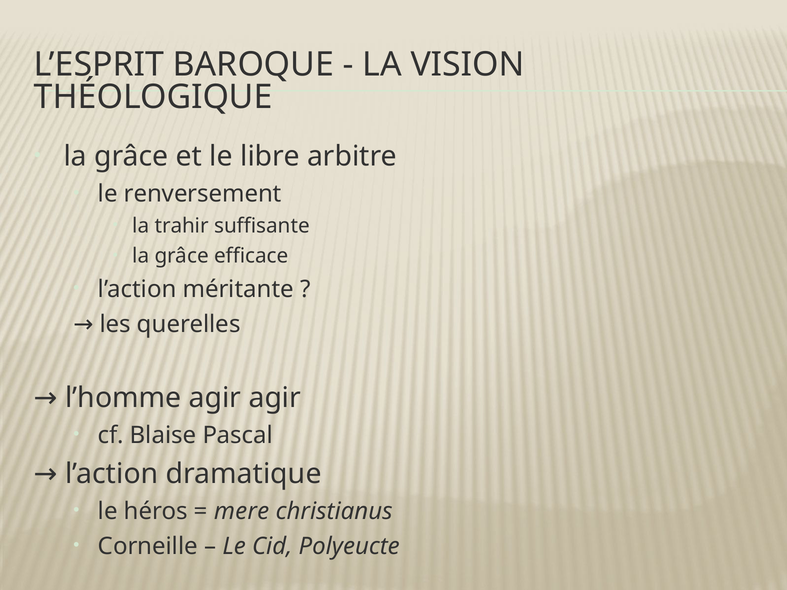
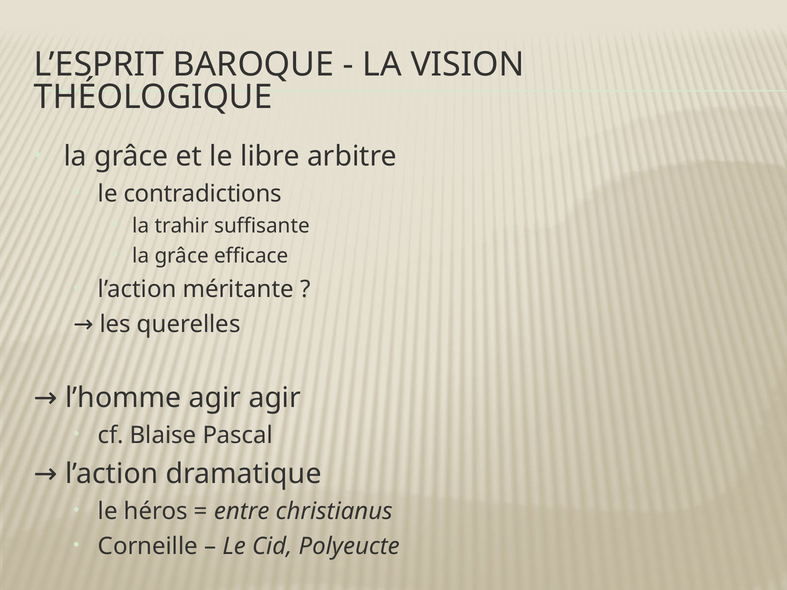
renversement: renversement -> contradictions
mere: mere -> entre
